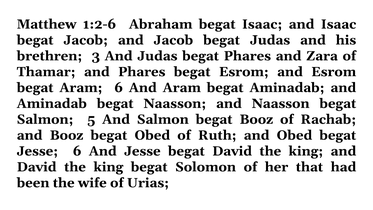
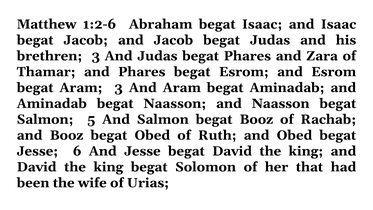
Aram 6: 6 -> 3
